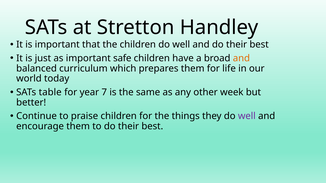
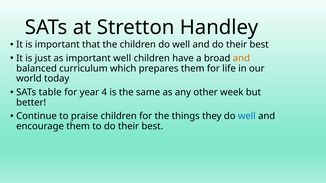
important safe: safe -> well
7: 7 -> 4
well at (247, 116) colour: purple -> blue
